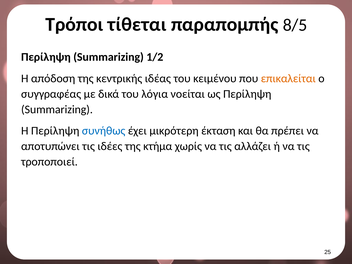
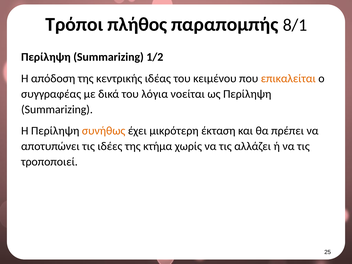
τίθεται: τίθεται -> πλήθος
8/5: 8/5 -> 8/1
συνήθως colour: blue -> orange
